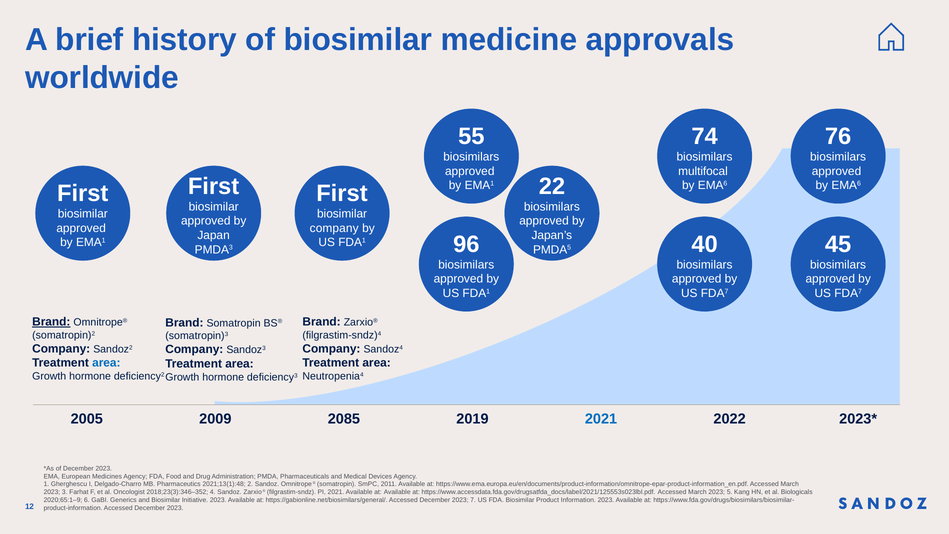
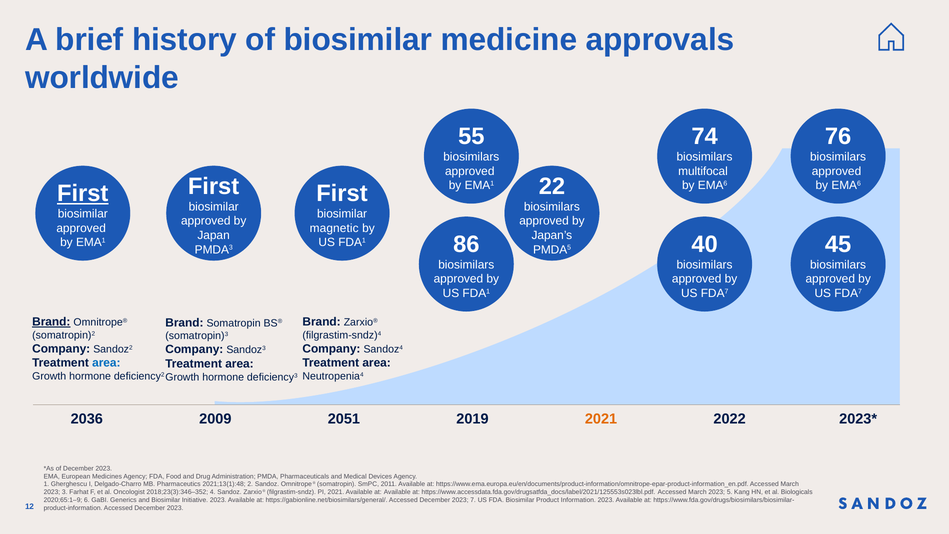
First at (83, 193) underline: none -> present
company at (334, 228): company -> magnetic
96: 96 -> 86
2005: 2005 -> 2036
2085: 2085 -> 2051
2021 at (601, 419) colour: blue -> orange
